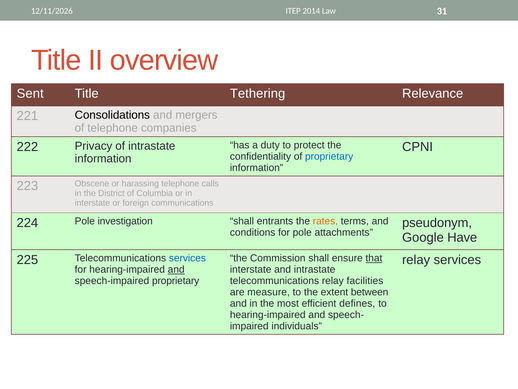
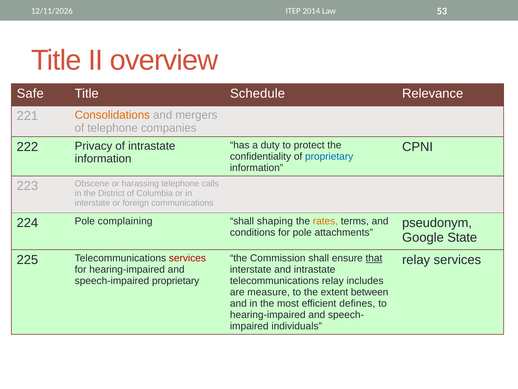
31: 31 -> 53
Sent: Sent -> Safe
Tethering: Tethering -> Schedule
Consolidations colour: black -> orange
investigation: investigation -> complaining
entrants: entrants -> shaping
Have: Have -> State
services at (187, 258) colour: blue -> red
and at (176, 269) underline: present -> none
facilities: facilities -> includes
